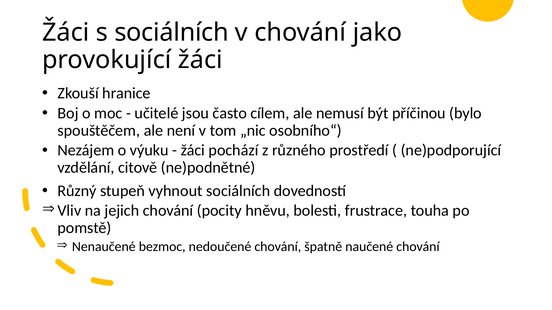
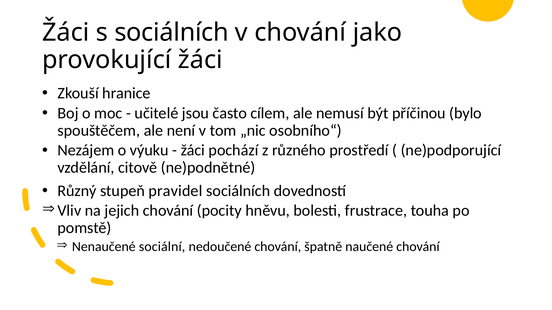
vyhnout: vyhnout -> pravidel
bezmoc: bezmoc -> sociální
